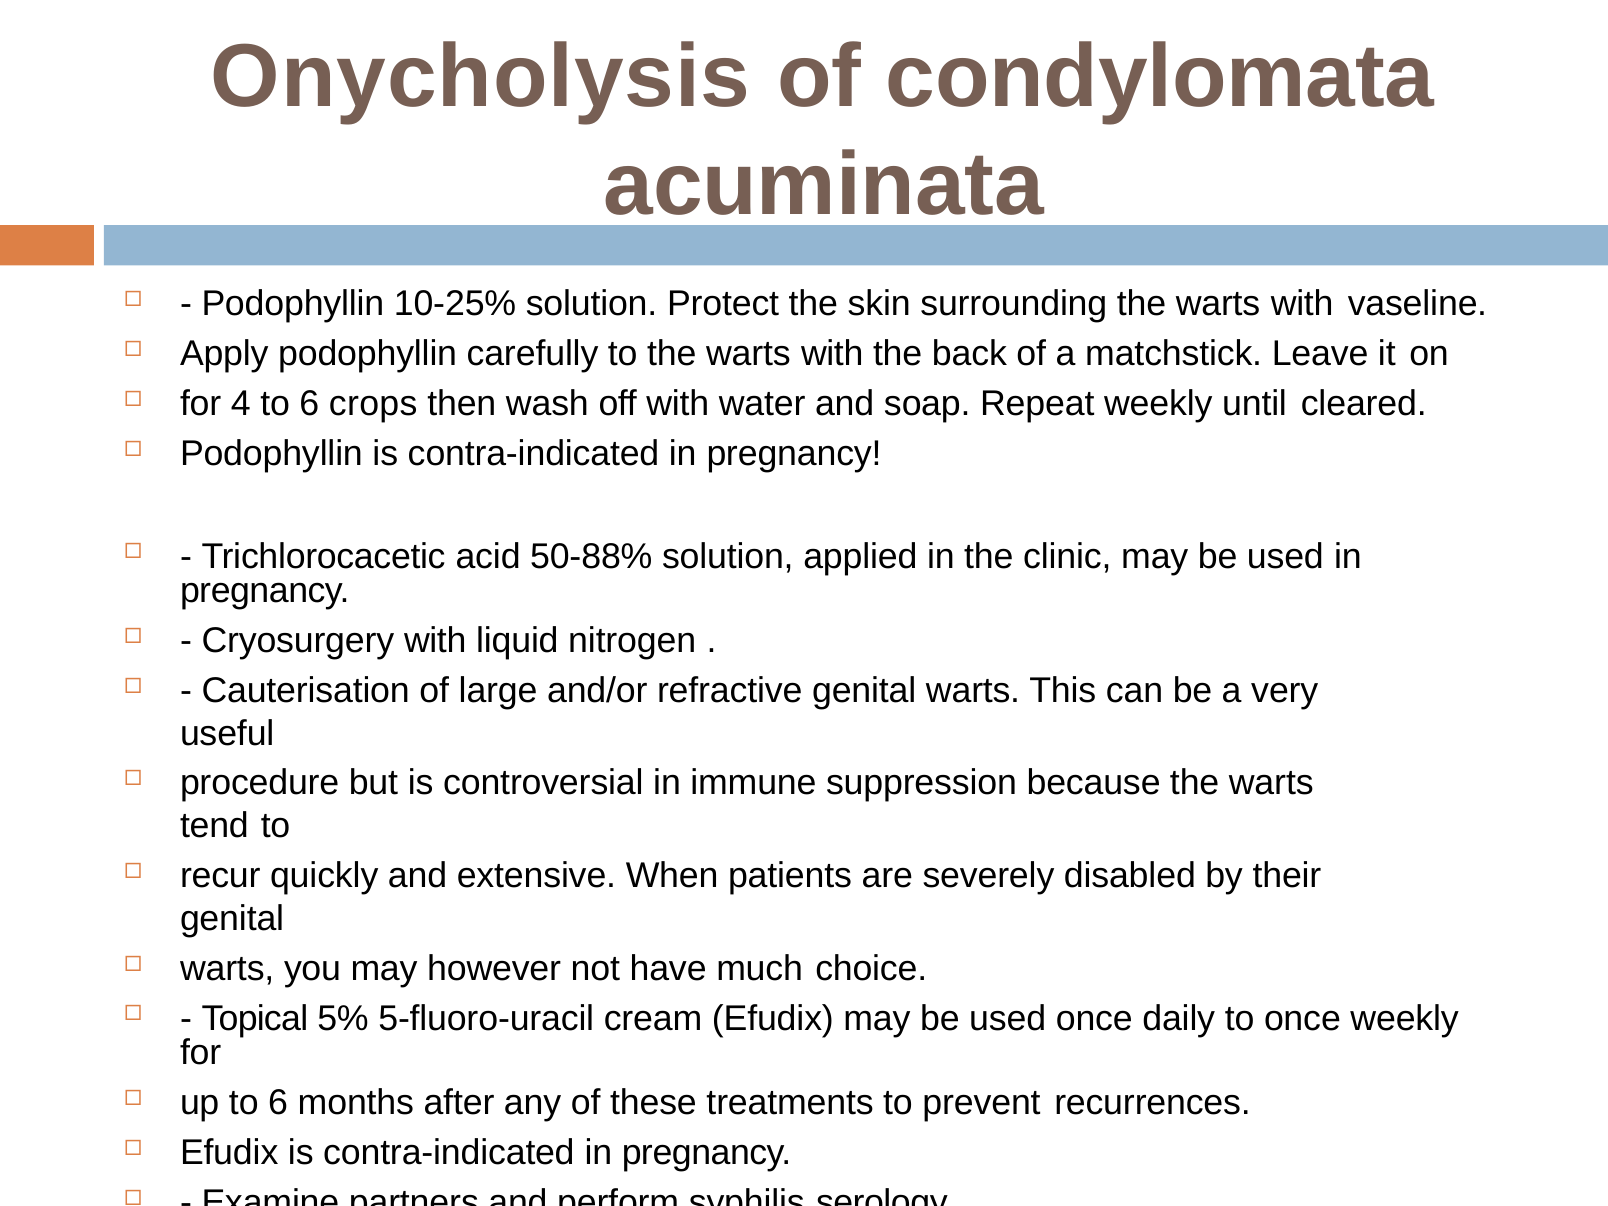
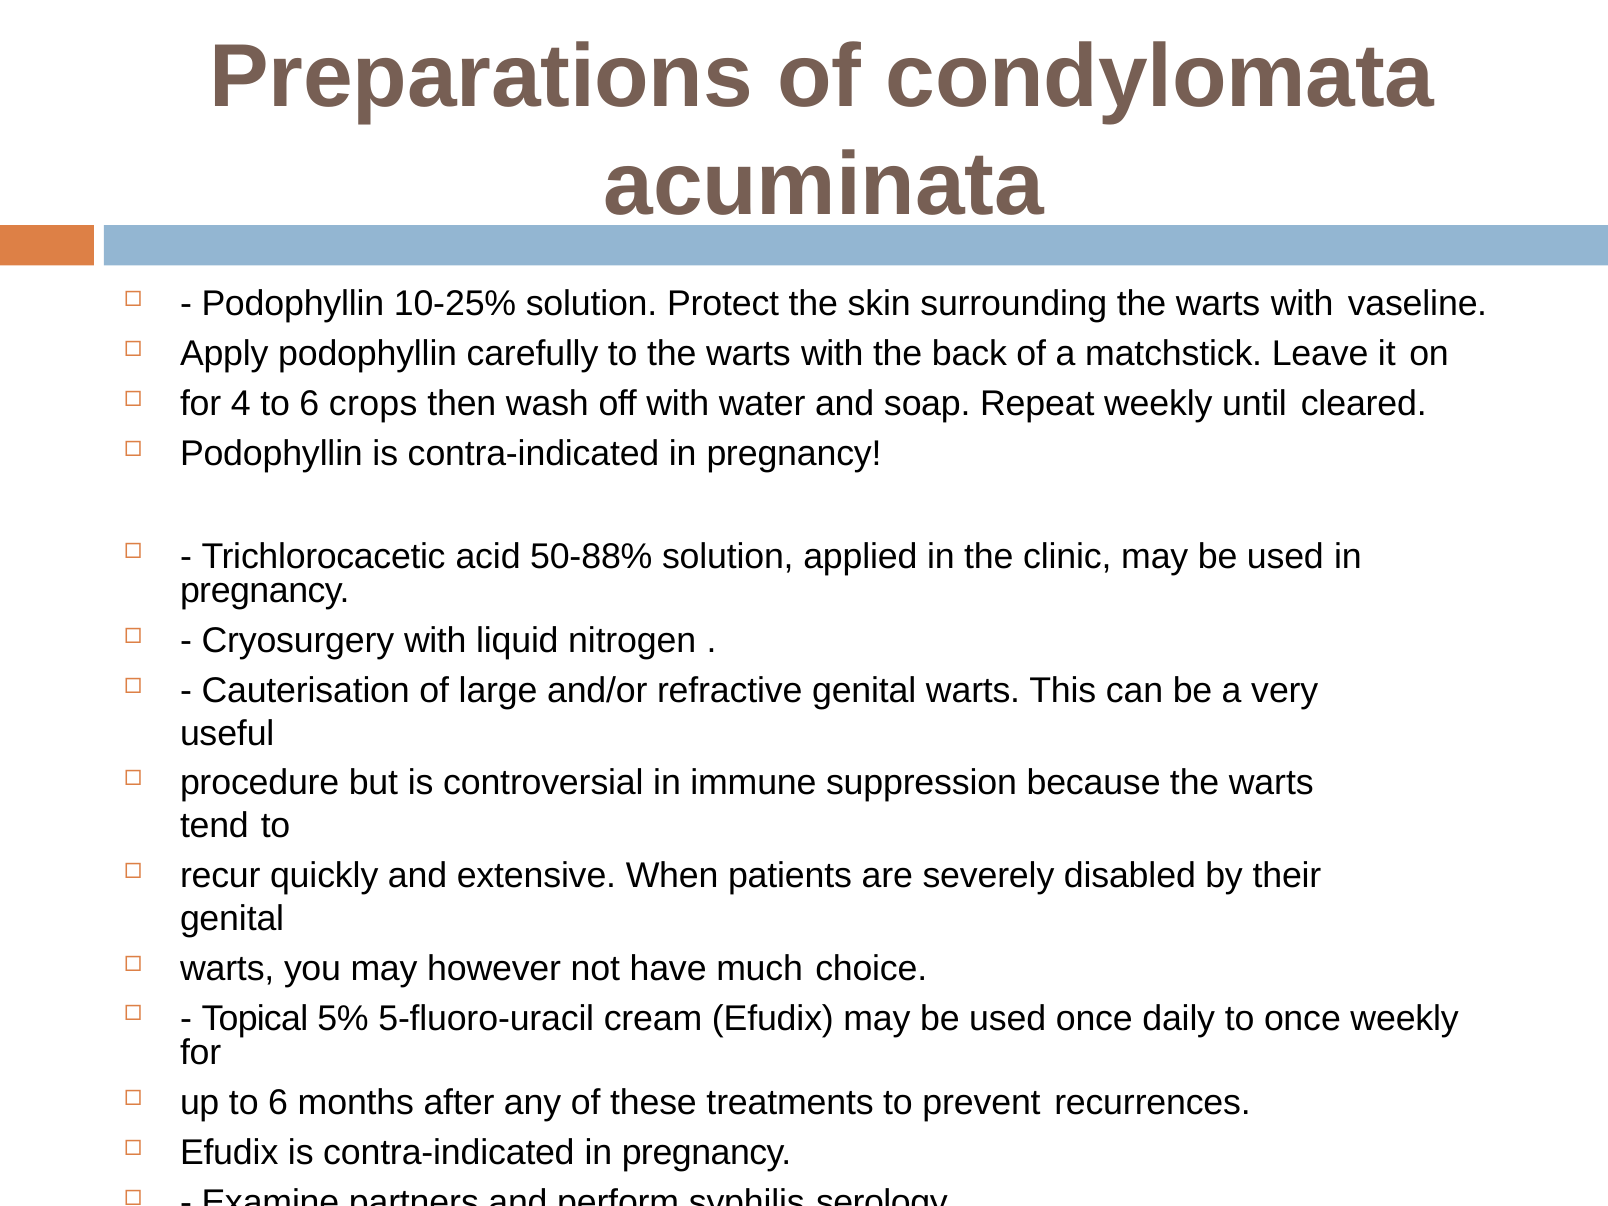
Onycholysis: Onycholysis -> Preparations
